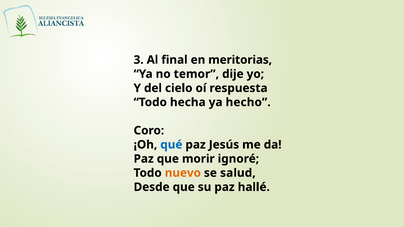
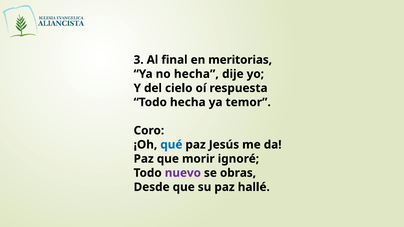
no temor: temor -> hecha
hecho: hecho -> temor
nuevo colour: orange -> purple
salud: salud -> obras
